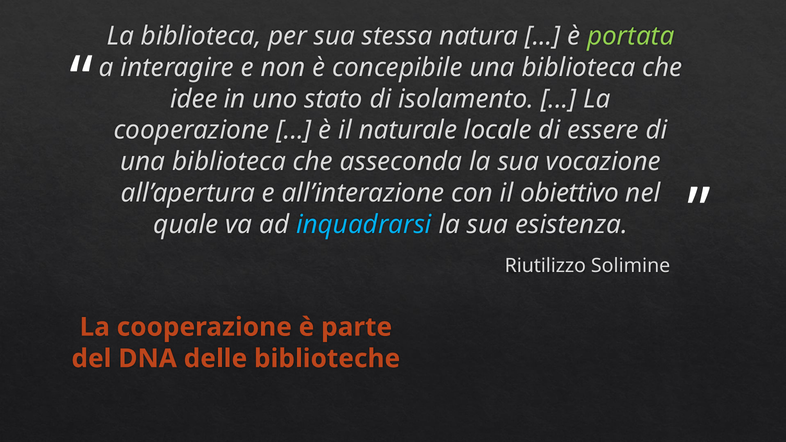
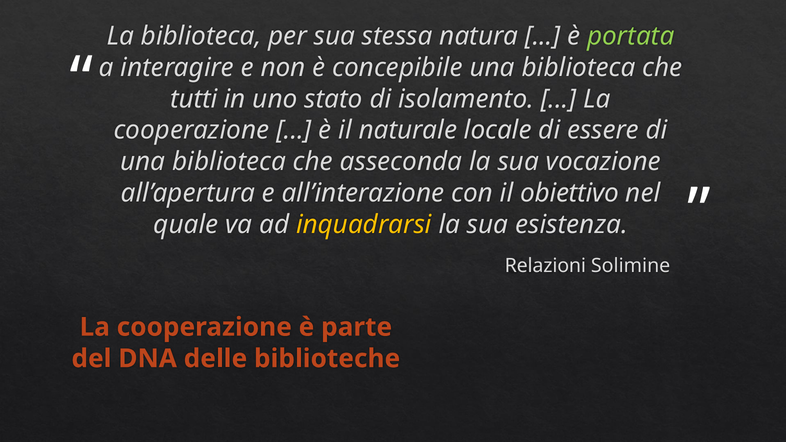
idee: idee -> tutti
inquadrarsi colour: light blue -> yellow
Riutilizzo: Riutilizzo -> Relazioni
